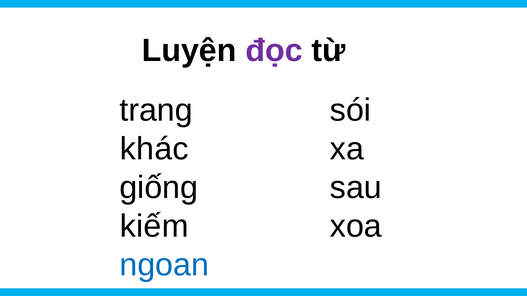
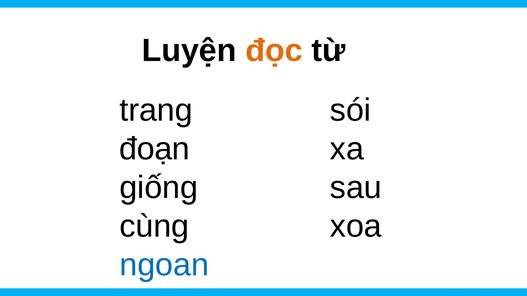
đọc colour: purple -> orange
khác: khác -> đoạn
kiếm: kiếm -> cùng
